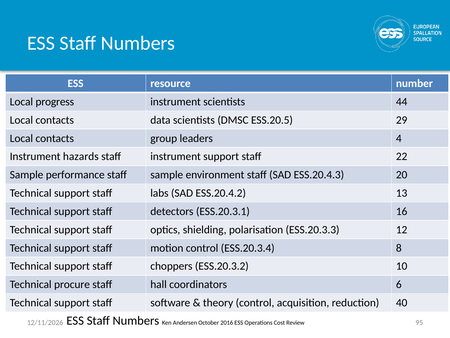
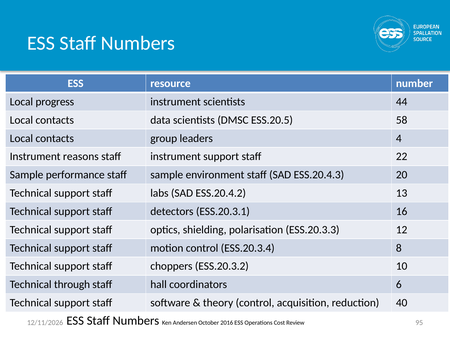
29: 29 -> 58
hazards: hazards -> reasons
procure: procure -> through
